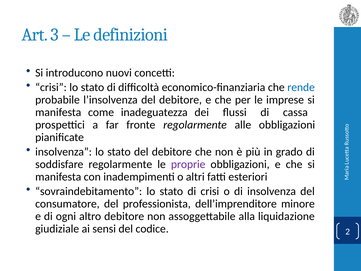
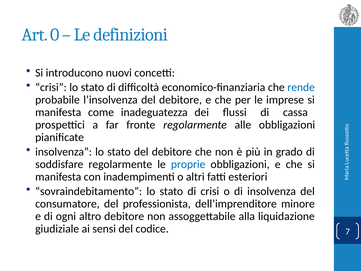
3: 3 -> 0
proprie colour: purple -> blue
2: 2 -> 7
